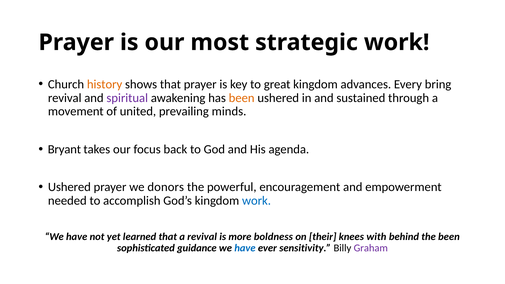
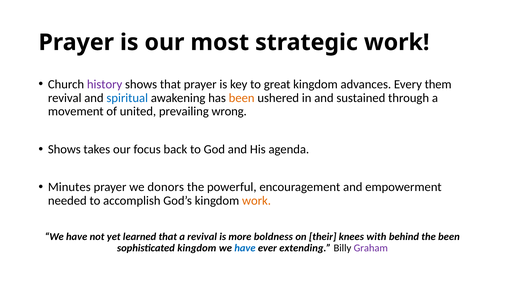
history colour: orange -> purple
bring: bring -> them
spiritual colour: purple -> blue
minds: minds -> wrong
Bryant at (64, 149): Bryant -> Shows
Ushered at (69, 187): Ushered -> Minutes
work at (257, 201) colour: blue -> orange
sophisticated guidance: guidance -> kingdom
sensitivity: sensitivity -> extending
